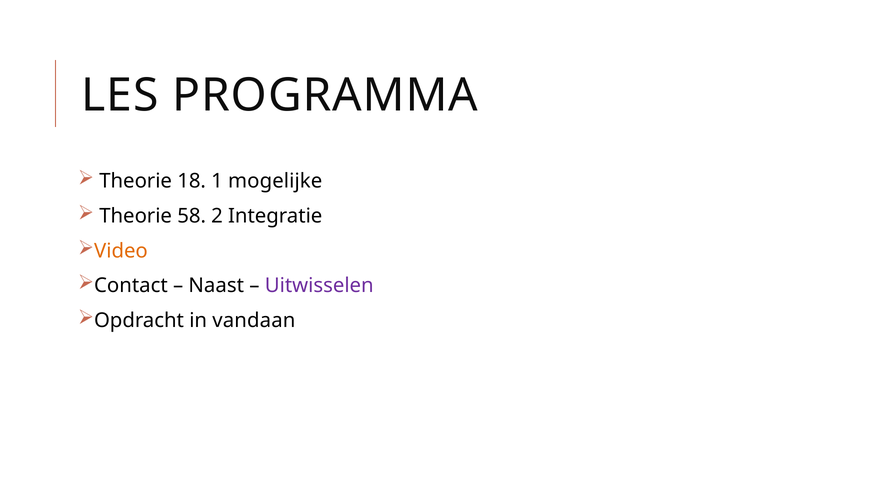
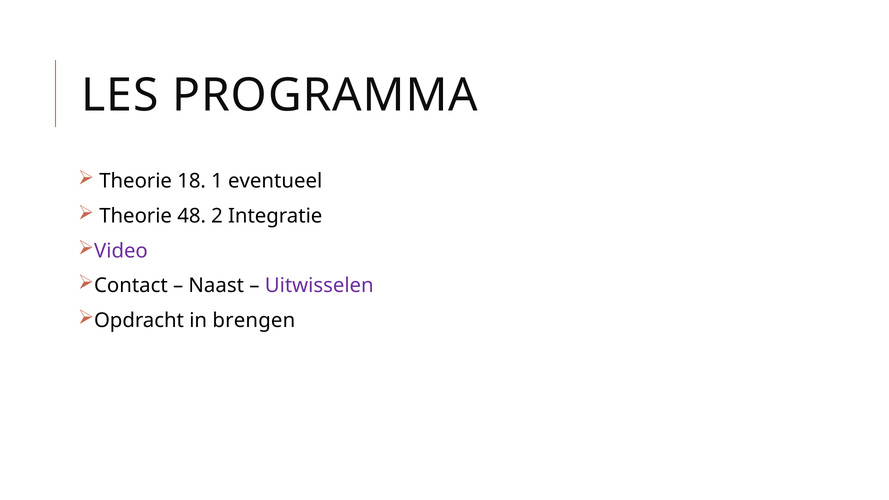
mogelijke: mogelijke -> eventueel
58: 58 -> 48
Video colour: orange -> purple
vandaan: vandaan -> brengen
